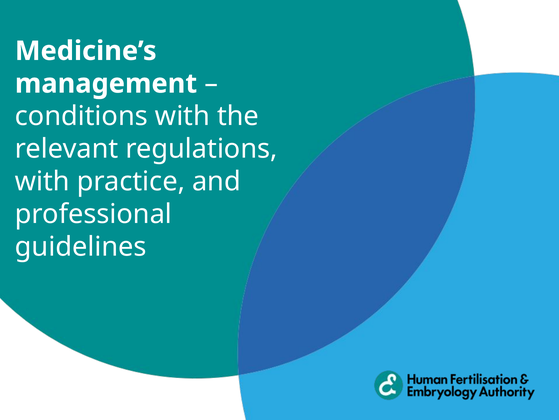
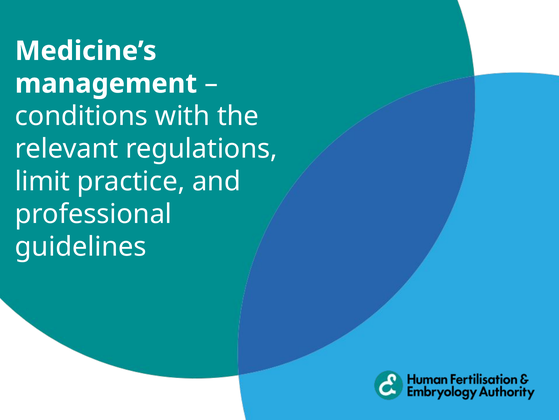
with at (42, 181): with -> limit
